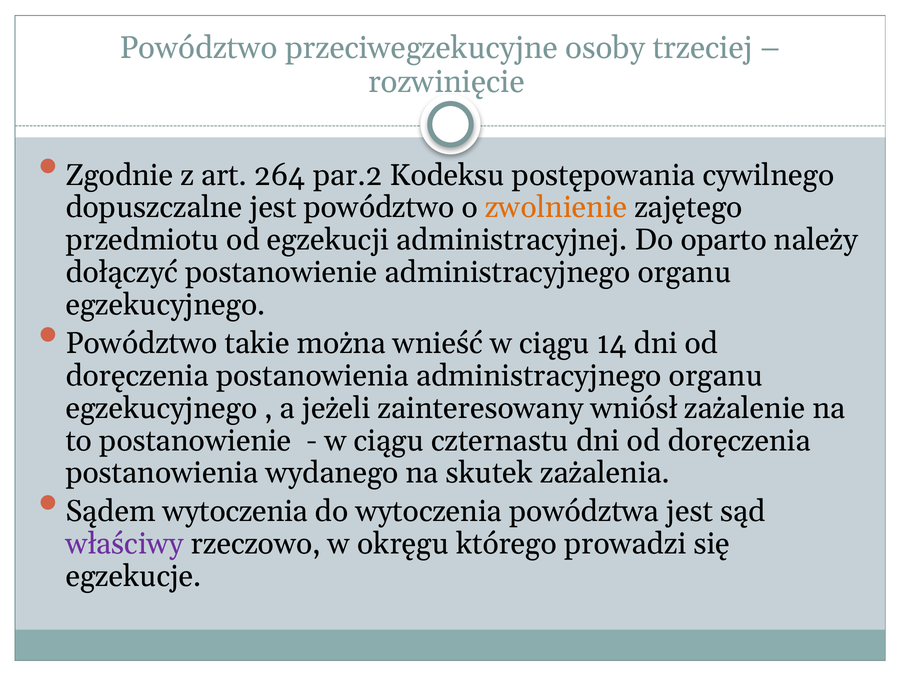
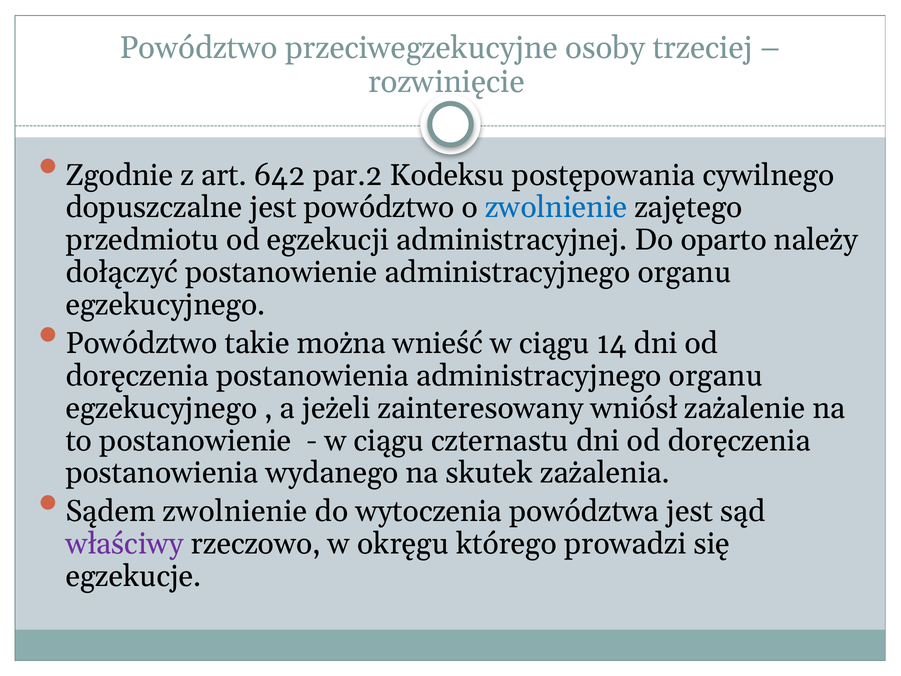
264: 264 -> 642
zwolnienie at (556, 207) colour: orange -> blue
Sądem wytoczenia: wytoczenia -> zwolnienie
